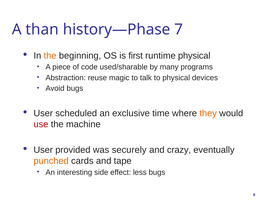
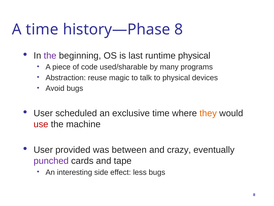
A than: than -> time
history—Phase 7: 7 -> 8
the at (50, 55) colour: orange -> purple
first: first -> last
securely: securely -> between
punched colour: orange -> purple
